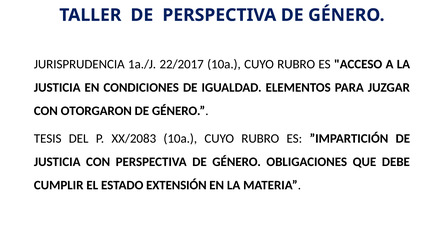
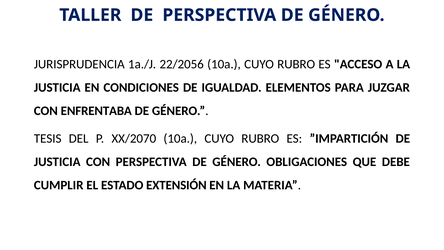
22/2017: 22/2017 -> 22/2056
OTORGARON: OTORGARON -> ENFRENTABA
XX/2083: XX/2083 -> XX/2070
